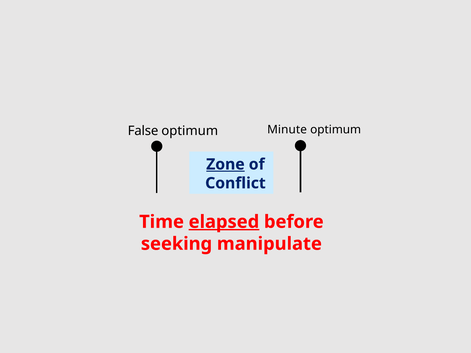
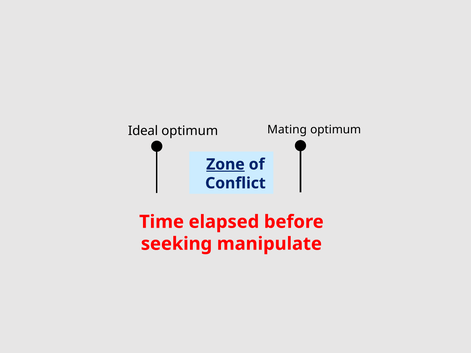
Minute: Minute -> Mating
False: False -> Ideal
elapsed underline: present -> none
